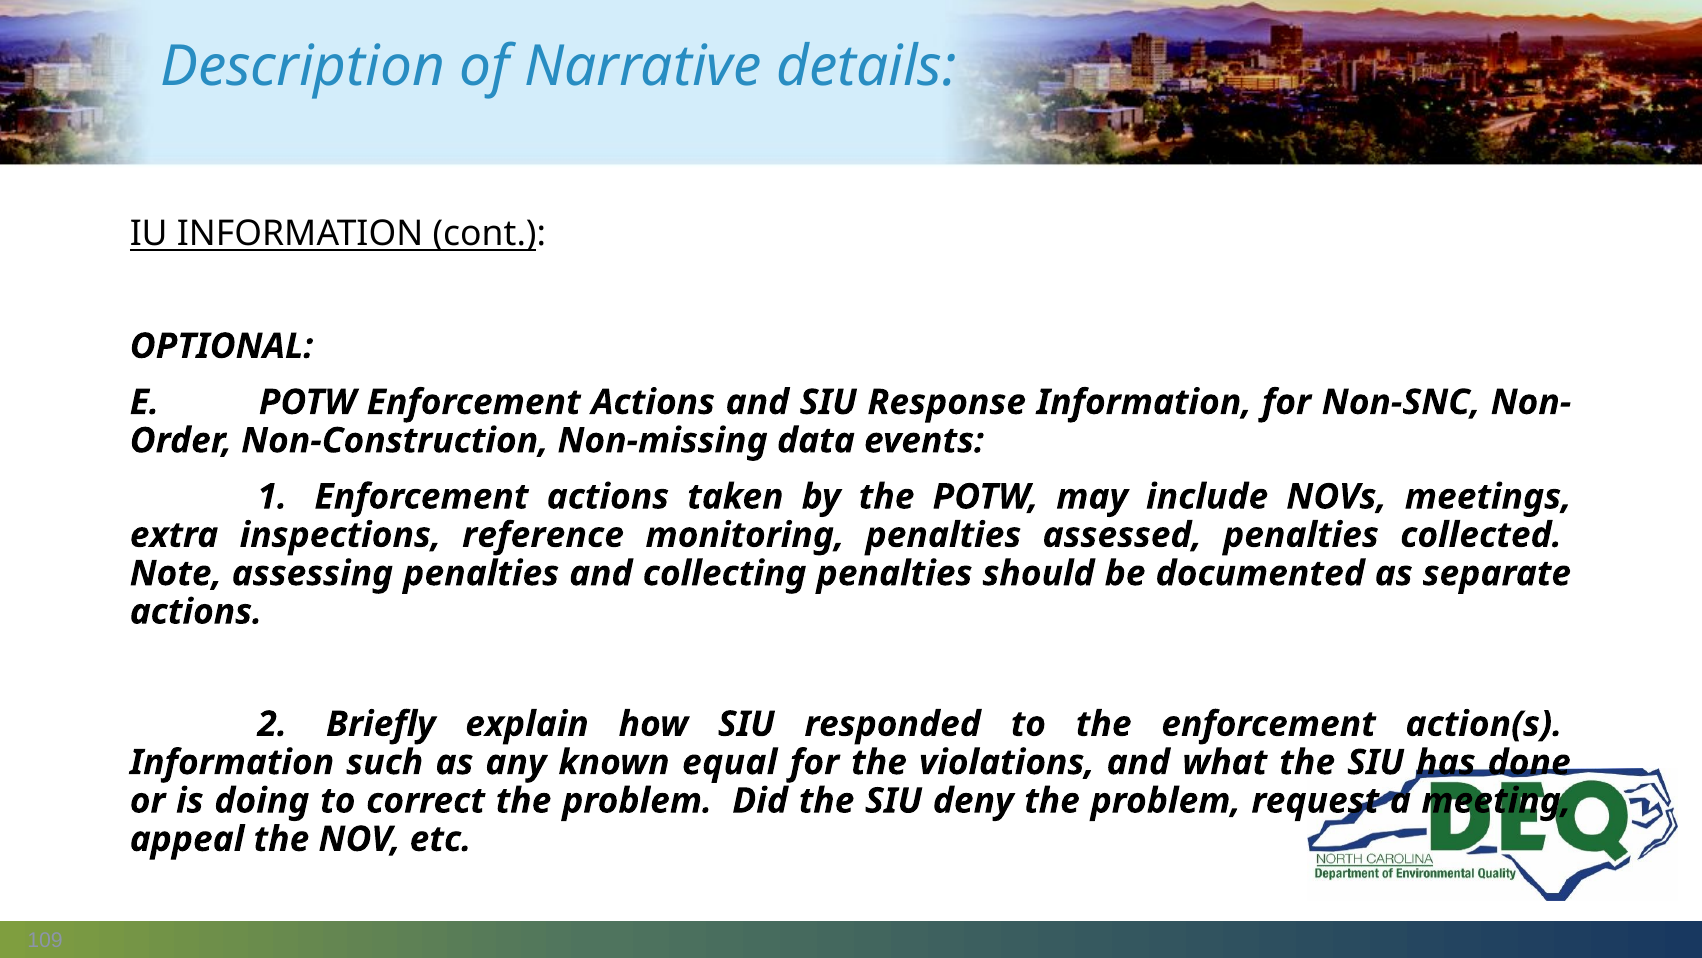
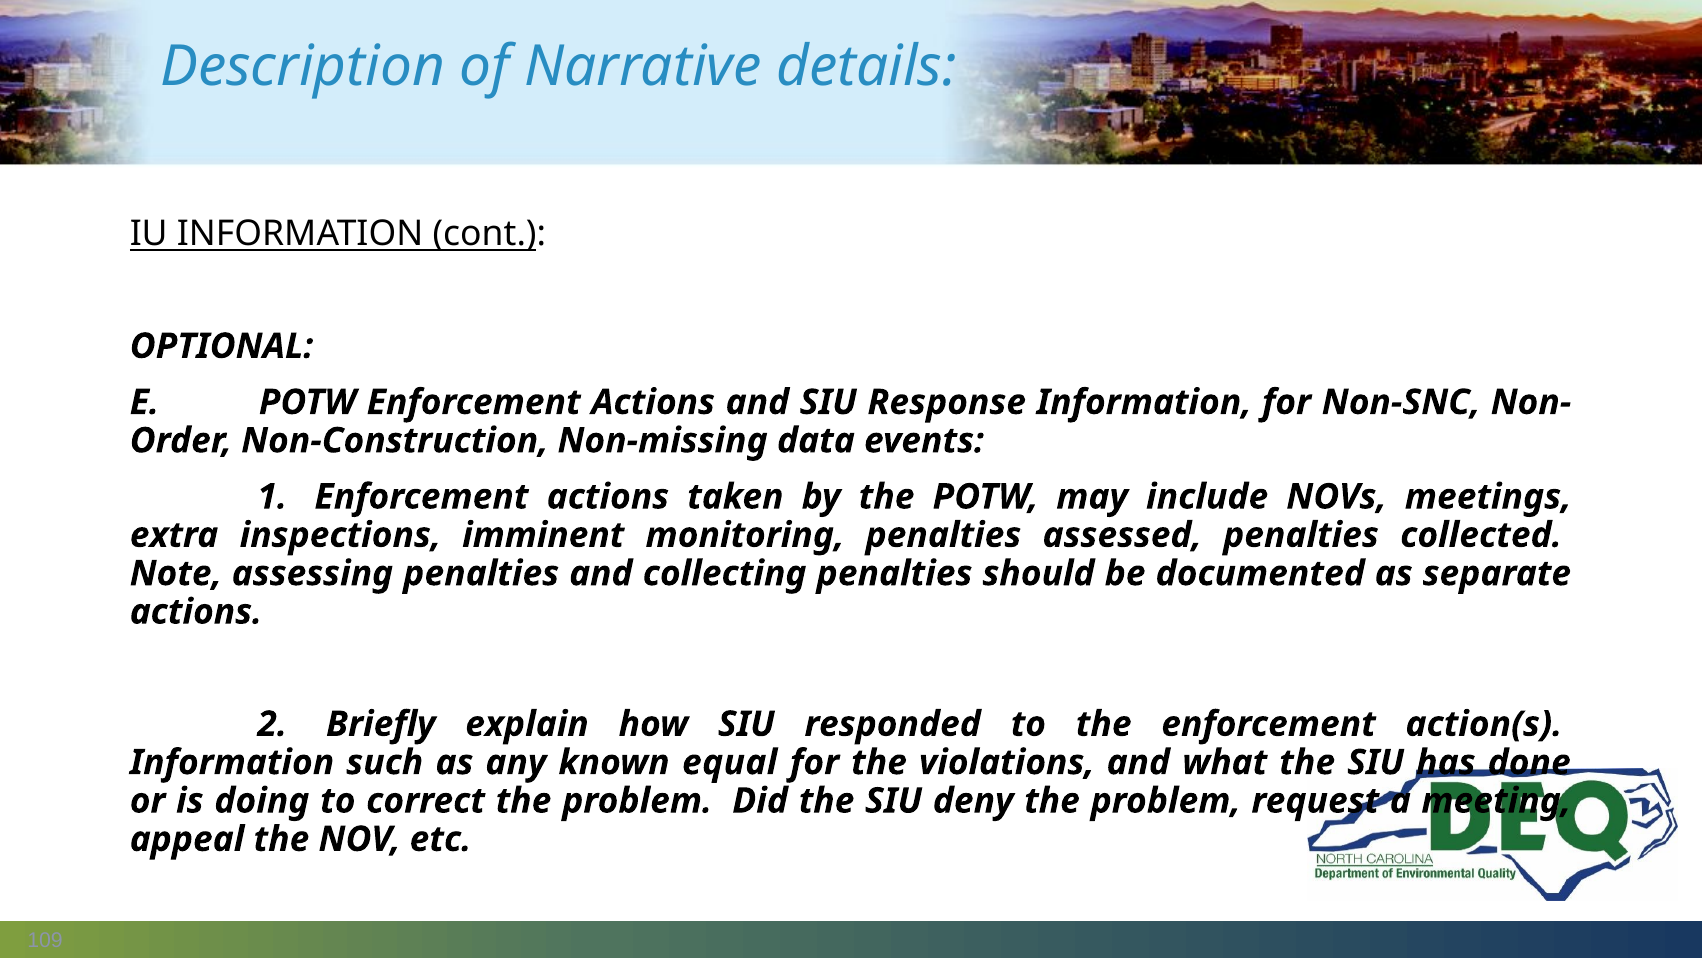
reference: reference -> imminent
